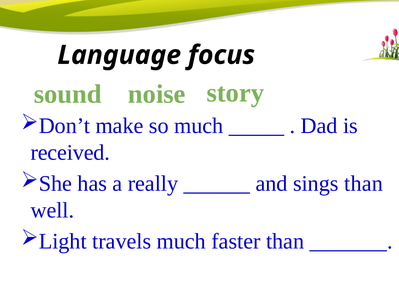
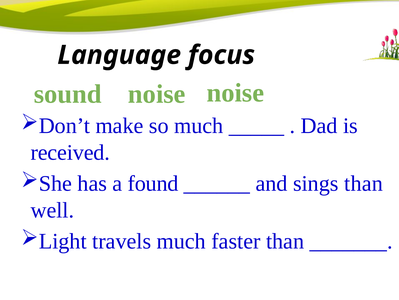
sound story: story -> noise
really: really -> found
